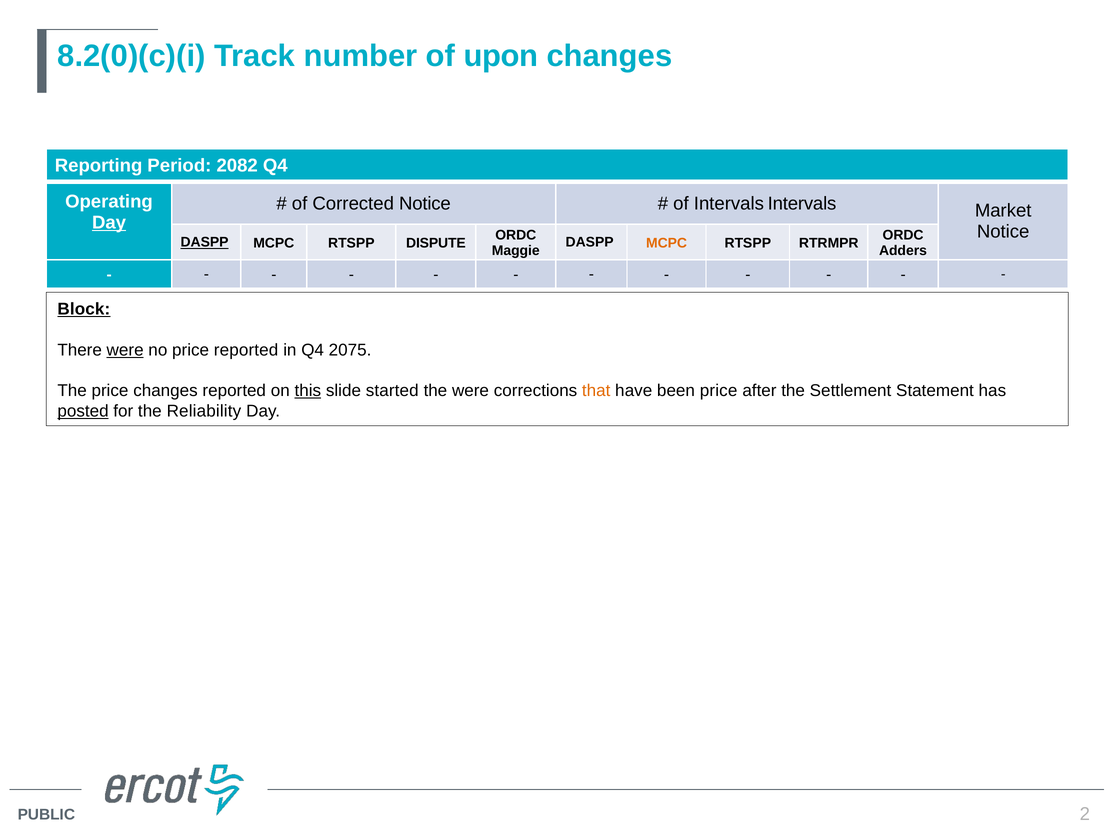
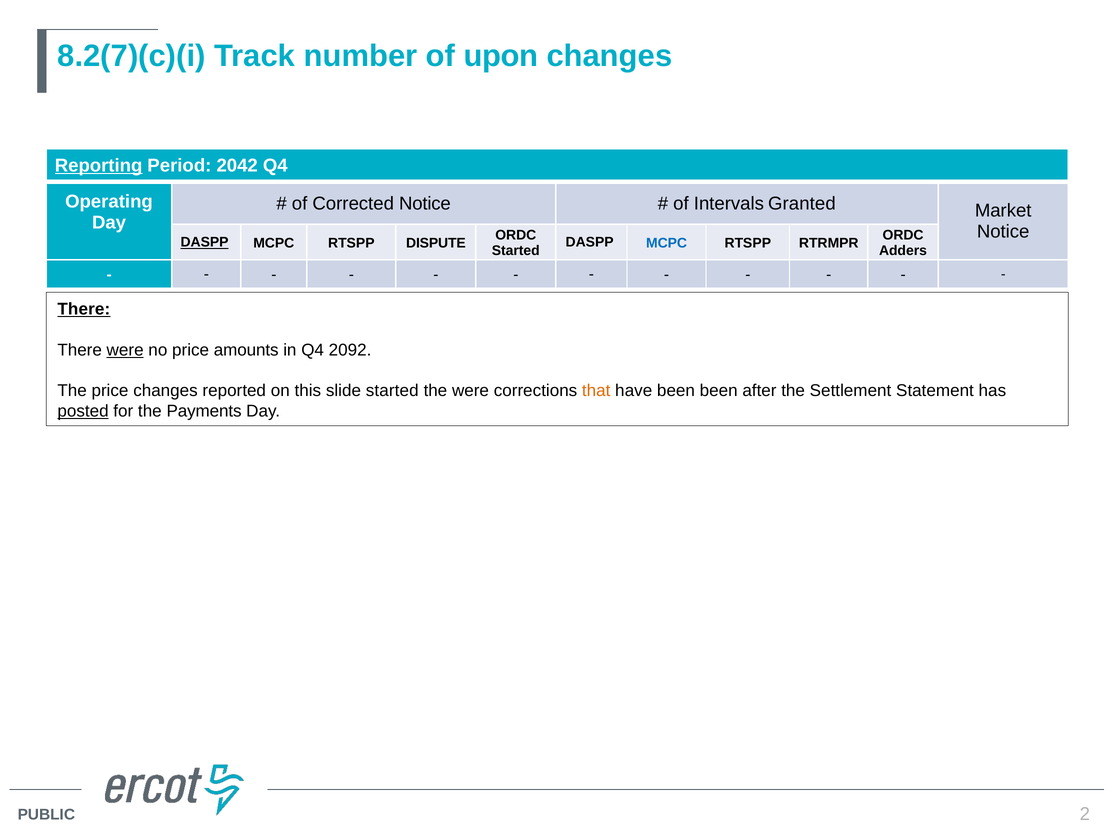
8.2(0)(c)(i: 8.2(0)(c)(i -> 8.2(7)(c)(i
Reporting underline: none -> present
2082: 2082 -> 2042
Intervals Intervals: Intervals -> Granted
Day at (109, 223) underline: present -> none
MCPC at (667, 243) colour: orange -> blue
Maggie at (516, 251): Maggie -> Started
Block at (84, 309): Block -> There
price reported: reported -> amounts
2075: 2075 -> 2092
this underline: present -> none
been price: price -> been
Reliability: Reliability -> Payments
